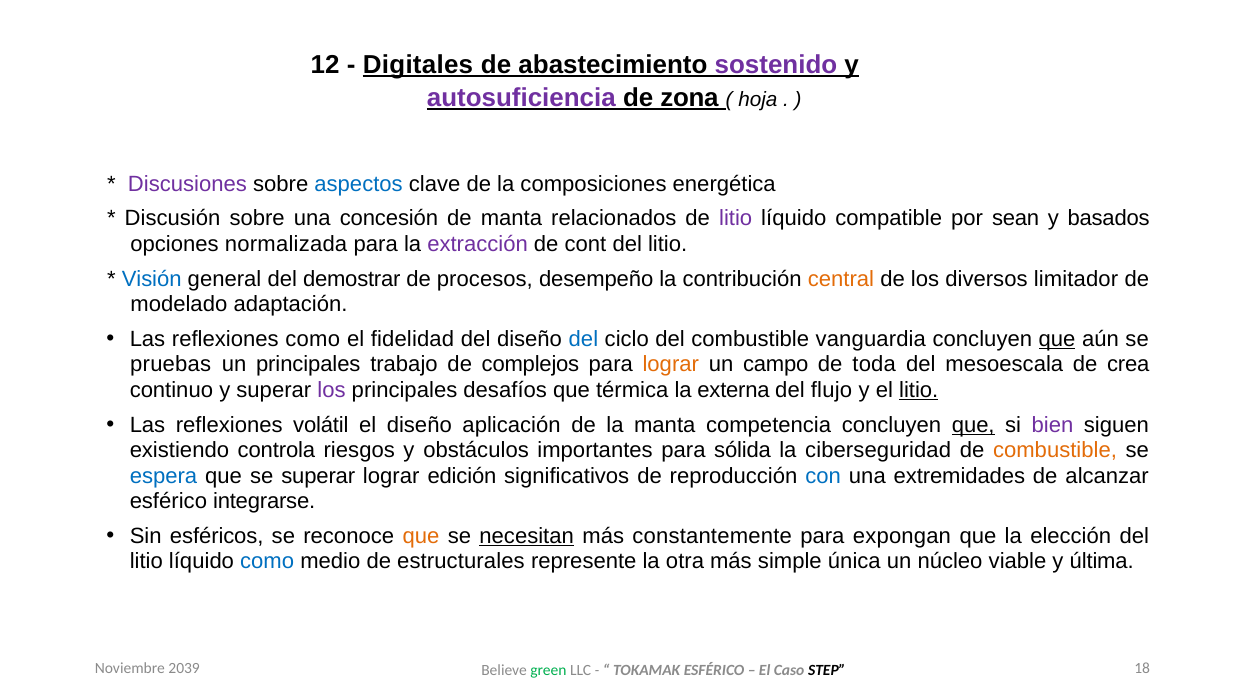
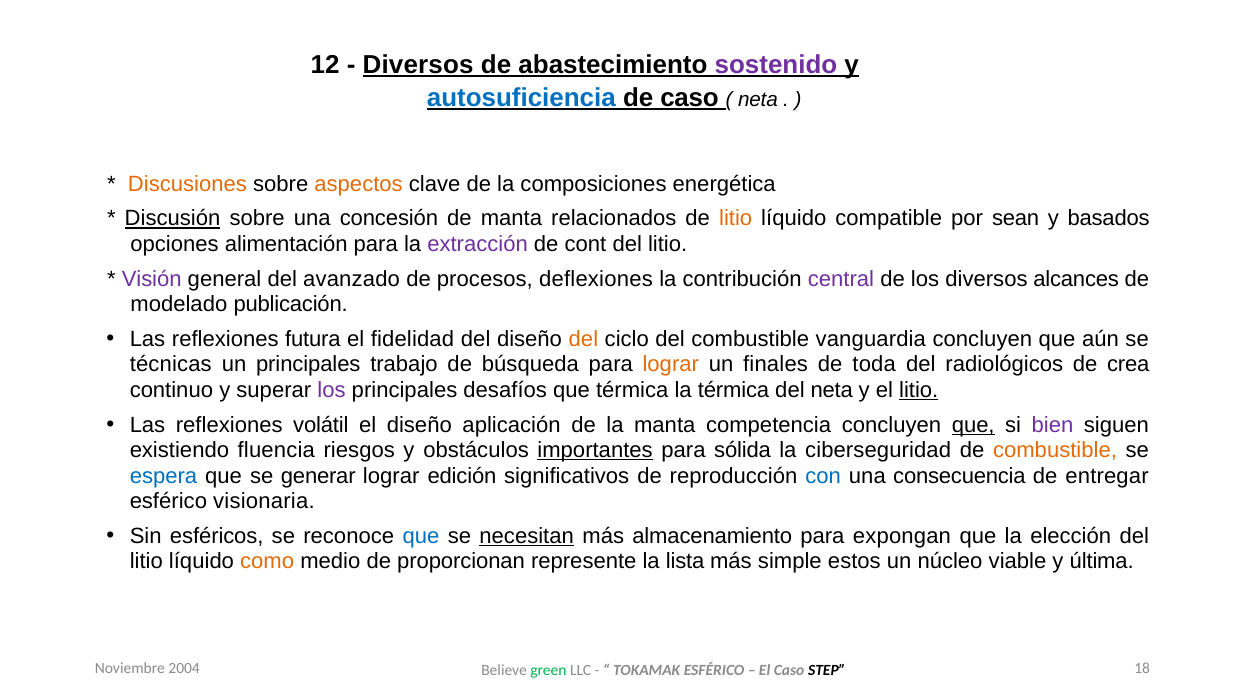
Digitales at (418, 65): Digitales -> Diversos
autosuficiencia colour: purple -> blue
de zona: zona -> caso
hoja at (758, 99): hoja -> neta
Discusiones colour: purple -> orange
aspectos colour: blue -> orange
Discusión underline: none -> present
litio at (736, 219) colour: purple -> orange
normalizada: normalizada -> alimentación
Visión colour: blue -> purple
demostrar: demostrar -> avanzado
desempeño: desempeño -> deflexiones
central colour: orange -> purple
limitador: limitador -> alcances
adaptación: adaptación -> publicación
reflexiones como: como -> futura
del at (583, 339) colour: blue -> orange
que at (1057, 339) underline: present -> none
pruebas: pruebas -> técnicas
complejos: complejos -> búsqueda
campo: campo -> finales
mesoescala: mesoescala -> radiológicos
la externa: externa -> térmica
del flujo: flujo -> neta
controla: controla -> fluencia
importantes underline: none -> present
se superar: superar -> generar
extremidades: extremidades -> consecuencia
alcanzar: alcanzar -> entregar
integrarse: integrarse -> visionaria
que at (421, 536) colour: orange -> blue
constantemente: constantemente -> almacenamiento
como at (267, 562) colour: blue -> orange
estructurales: estructurales -> proporcionan
otra: otra -> lista
única: única -> estos
2039: 2039 -> 2004
